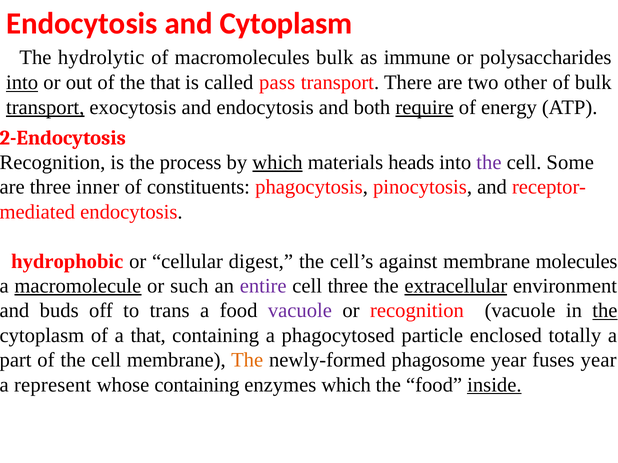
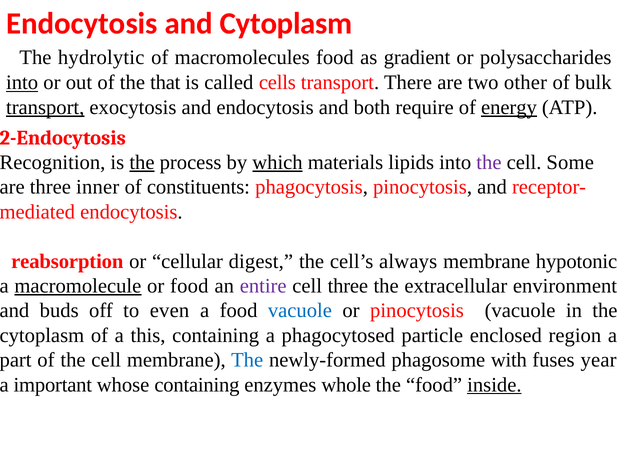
macromolecules bulk: bulk -> food
immune: immune -> gradient
pass: pass -> cells
require underline: present -> none
energy underline: none -> present
the at (142, 163) underline: none -> present
heads: heads -> lipids
hydrophobic: hydrophobic -> reabsorption
against: against -> always
molecules: molecules -> hypotonic
or such: such -> food
extracellular underline: present -> none
trans: trans -> even
vacuole at (300, 311) colour: purple -> blue
or recognition: recognition -> pinocytosis
the at (605, 311) underline: present -> none
a that: that -> this
totally: totally -> region
The at (247, 360) colour: orange -> blue
phagosome year: year -> with
represent: represent -> important
enzymes which: which -> whole
